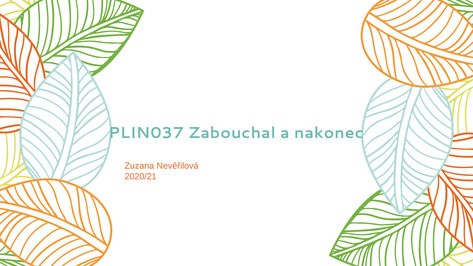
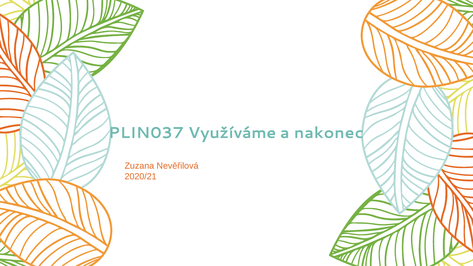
Zabouchal: Zabouchal -> Využíváme
